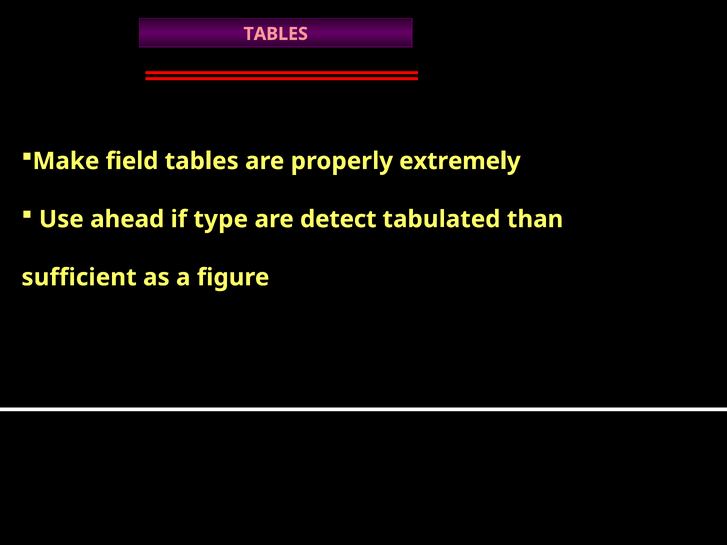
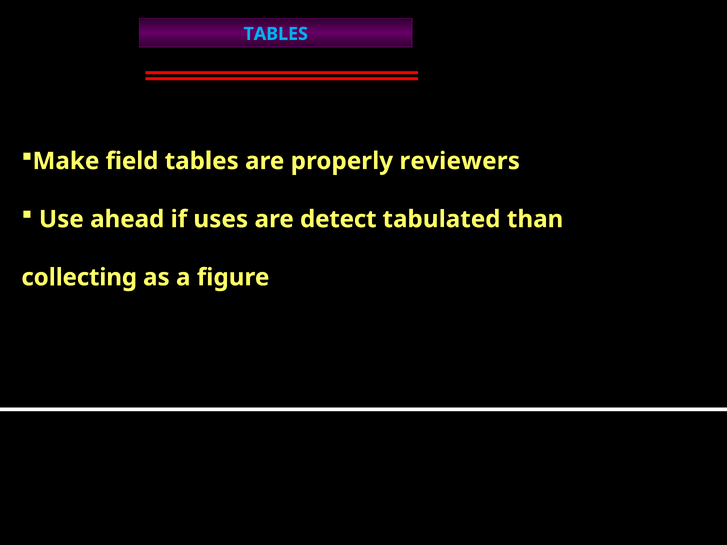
TABLES at (276, 34) colour: pink -> light blue
extremely: extremely -> reviewers
type: type -> uses
sufficient: sufficient -> collecting
